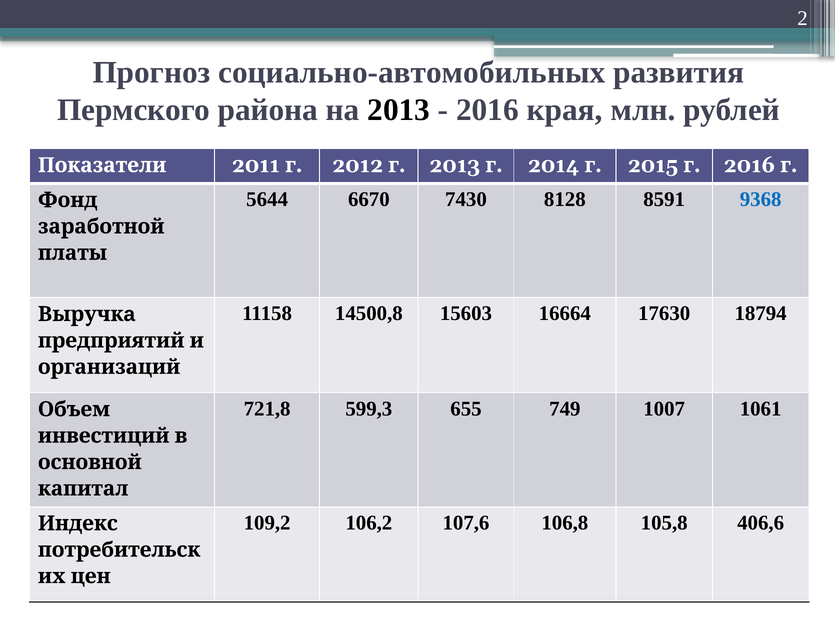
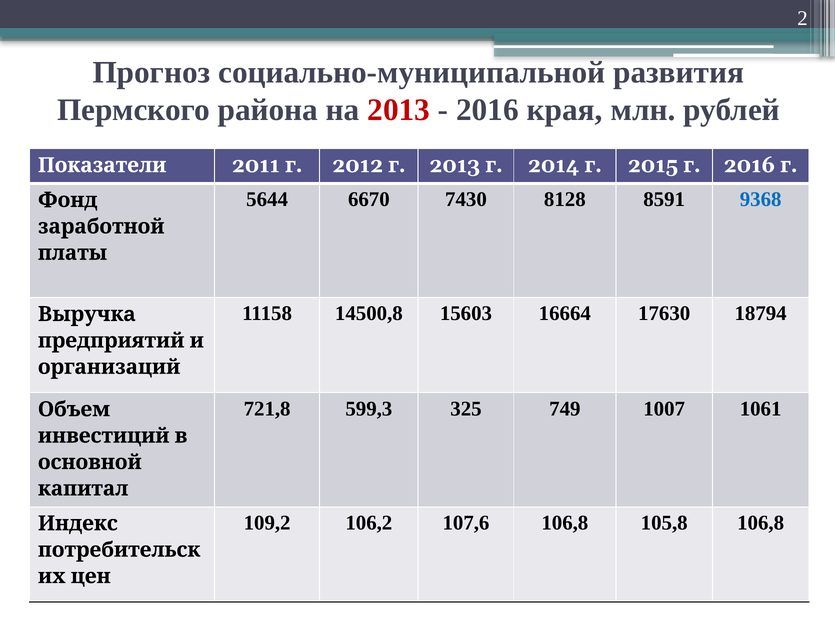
социально-автомобильных: социально-автомобильных -> социально-муниципальной
2013 at (399, 110) colour: black -> red
655: 655 -> 325
105,8 406,6: 406,6 -> 106,8
